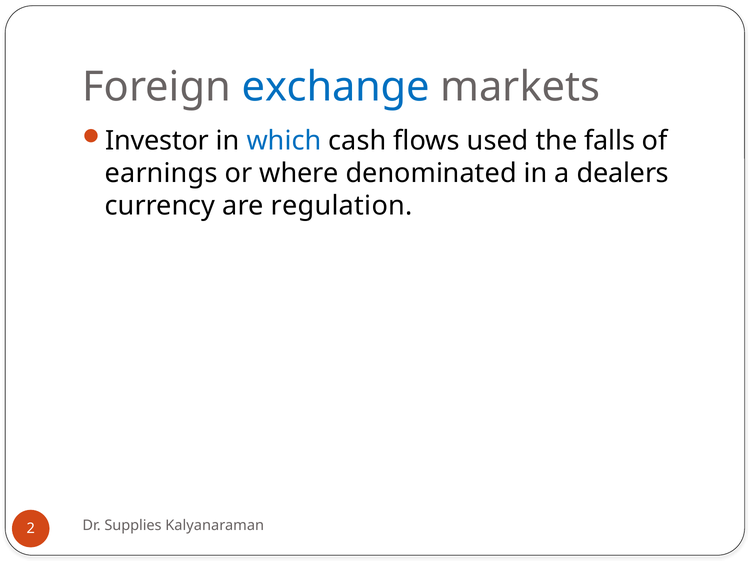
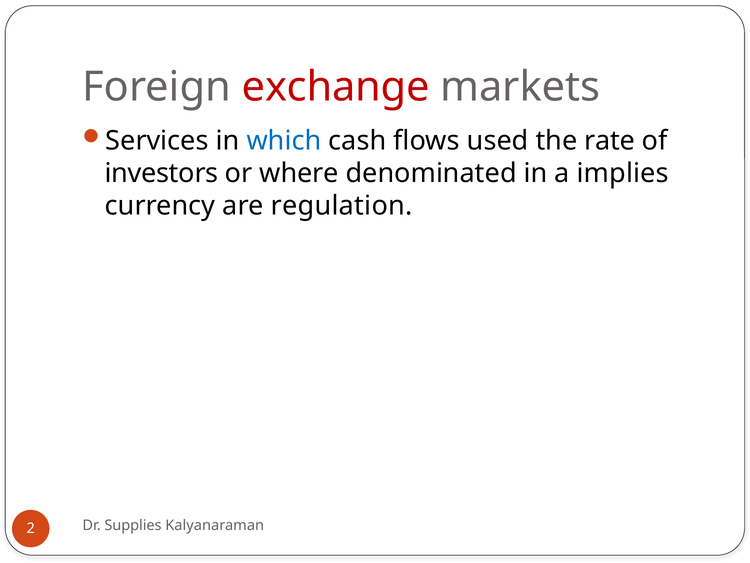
exchange colour: blue -> red
Investor: Investor -> Services
falls: falls -> rate
earnings: earnings -> investors
dealers: dealers -> implies
